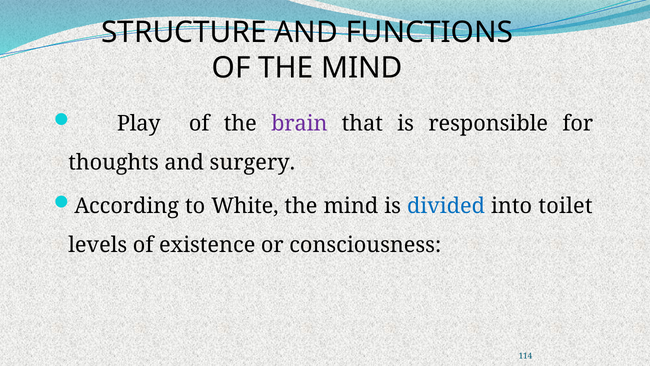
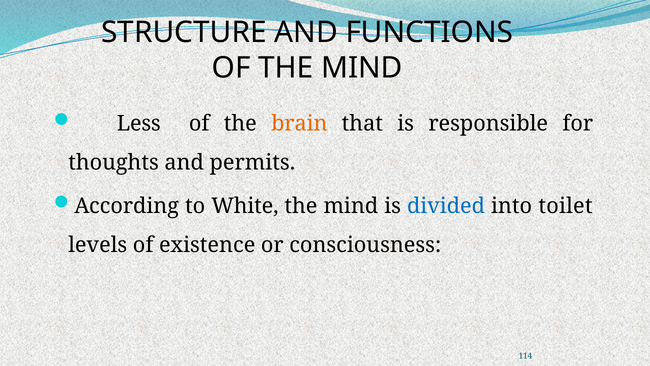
Play: Play -> Less
brain colour: purple -> orange
surgery: surgery -> permits
